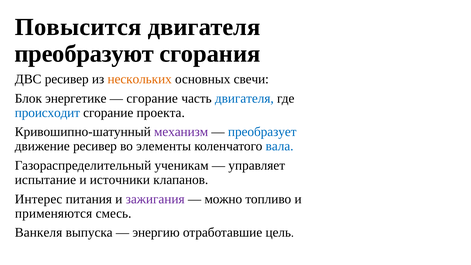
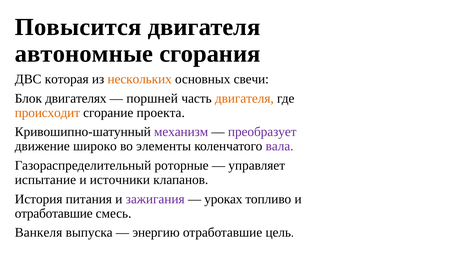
преобразуют: преобразуют -> автономные
ДВС ресивер: ресивер -> которая
энергетике: энергетике -> двигателях
сгорание at (152, 98): сгорание -> поршней
двигателя at (244, 98) colour: blue -> orange
происходит colour: blue -> orange
преобразует colour: blue -> purple
движение ресивер: ресивер -> широко
вала colour: blue -> purple
ученикам: ученикам -> роторные
Интерес: Интерес -> История
можно: можно -> уроках
применяются at (54, 213): применяются -> отработавшие
